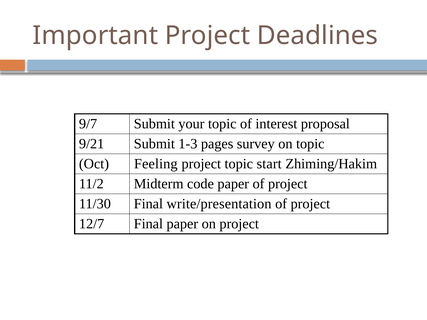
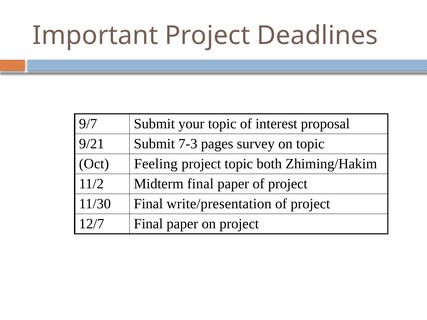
1-3: 1-3 -> 7-3
start: start -> both
Midterm code: code -> final
